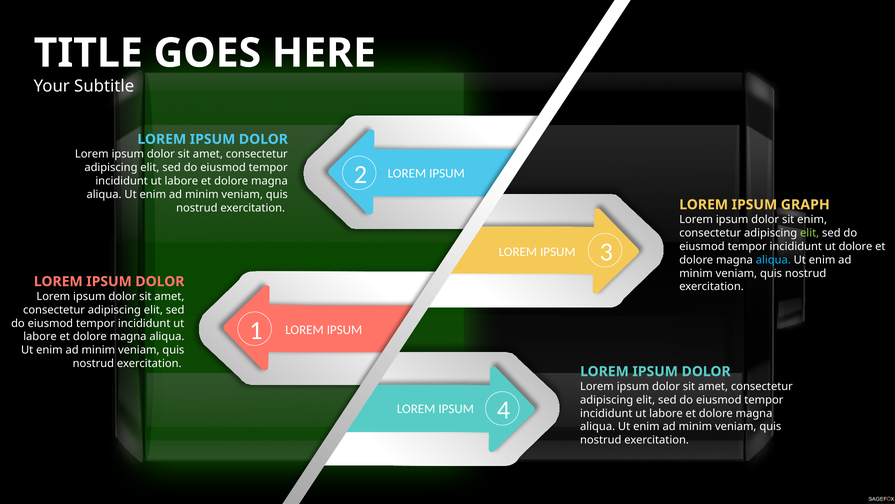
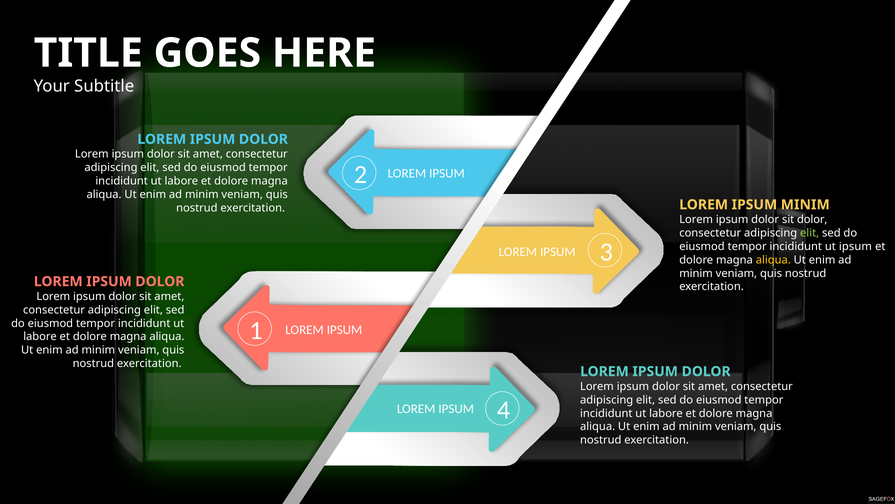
GRAPH at (805, 204): GRAPH -> MINIM
sit enim: enim -> dolor
ut dolore: dolore -> ipsum
aliqua at (773, 260) colour: light blue -> yellow
